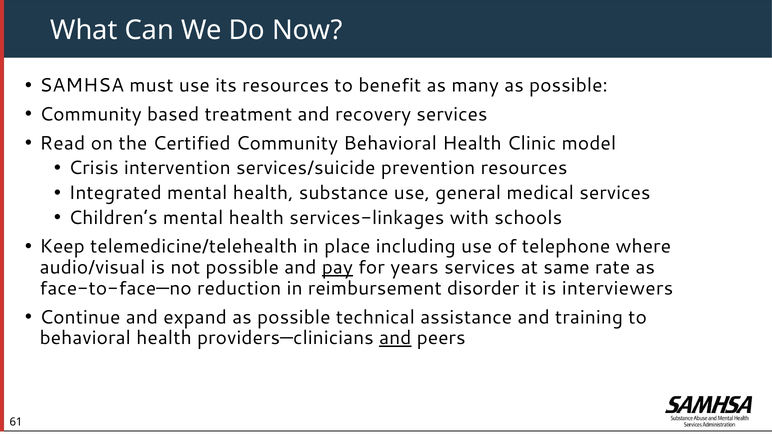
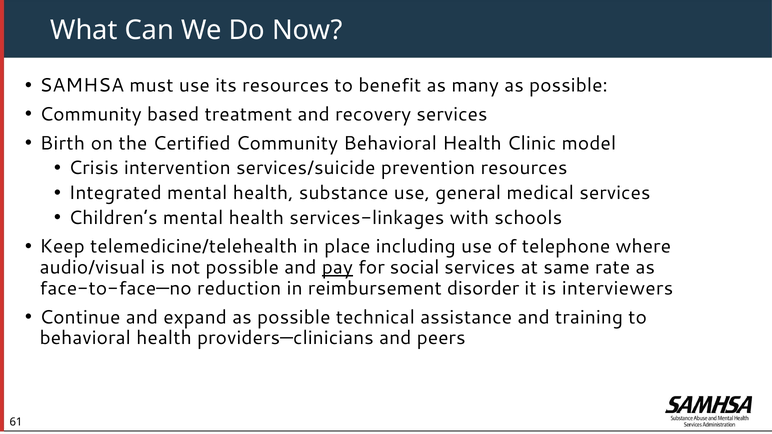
Read: Read -> Birth
years: years -> social
and at (395, 338) underline: present -> none
